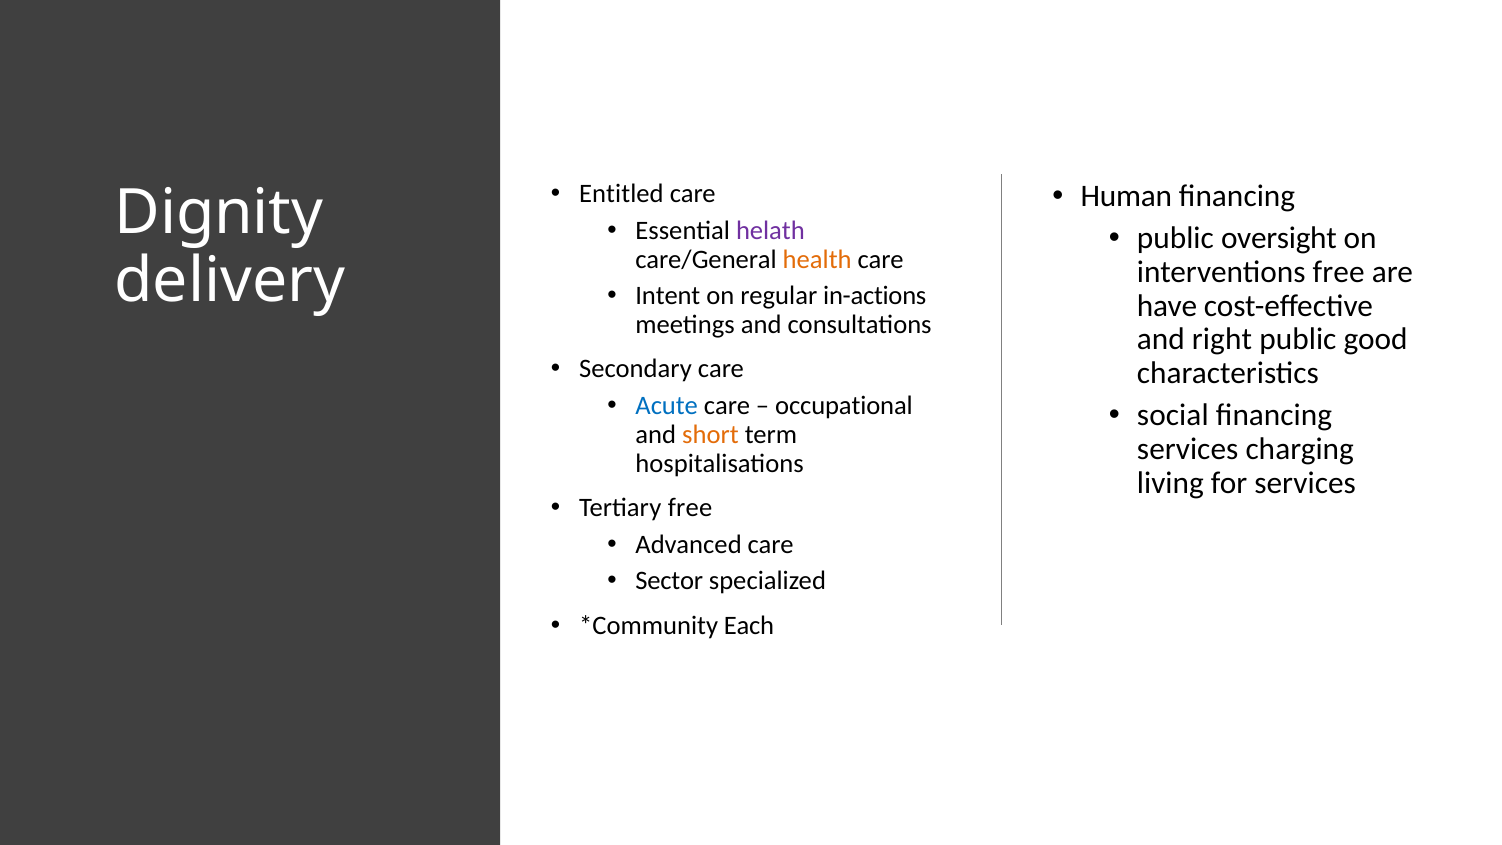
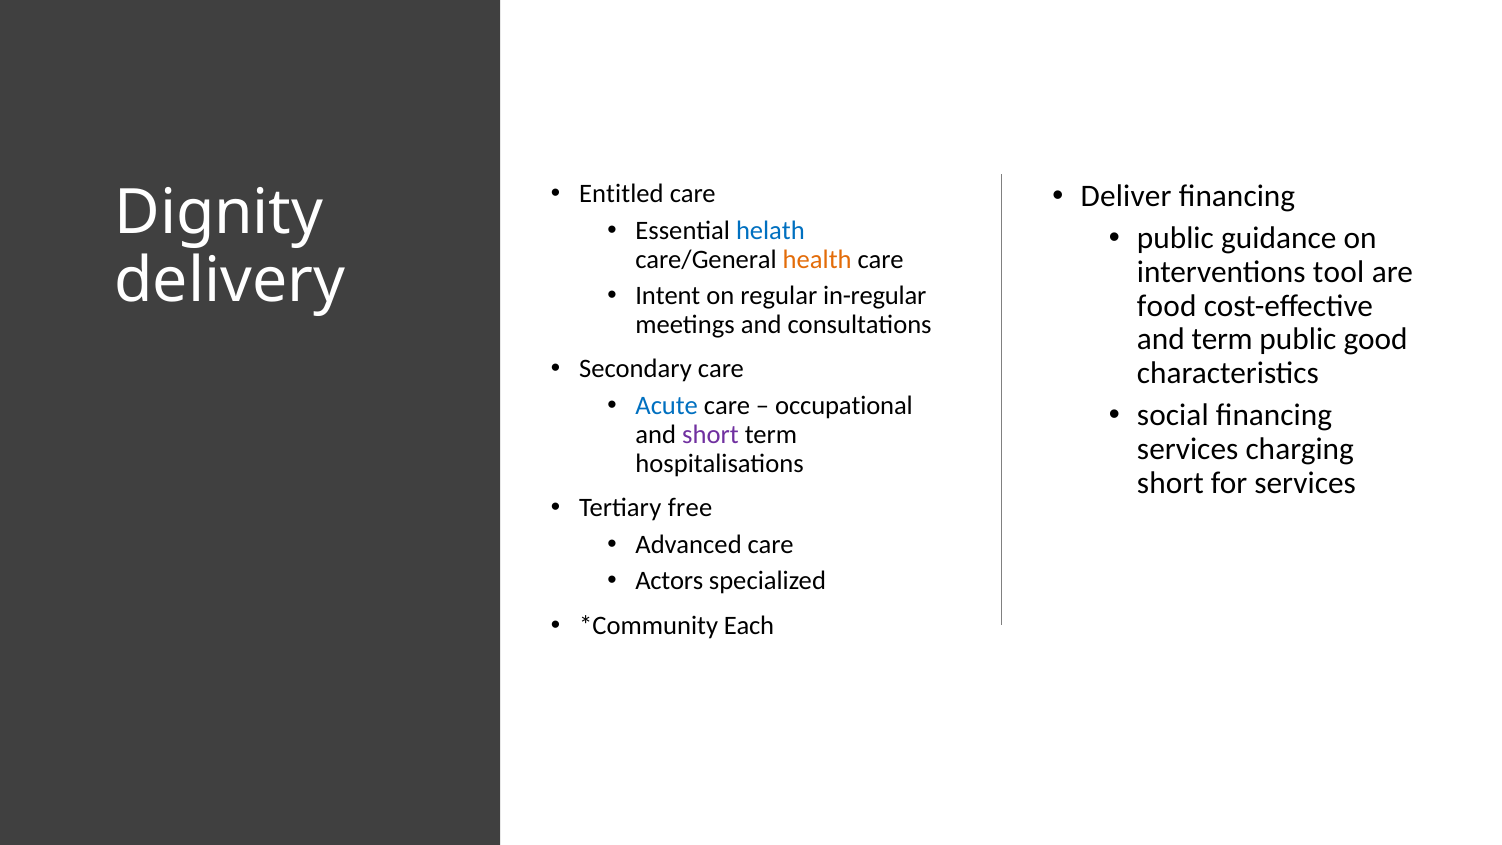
Human: Human -> Deliver
helath colour: purple -> blue
oversight: oversight -> guidance
interventions free: free -> tool
in-actions: in-actions -> in-regular
have: have -> food
and right: right -> term
short at (710, 434) colour: orange -> purple
living at (1170, 483): living -> short
Sector: Sector -> Actors
